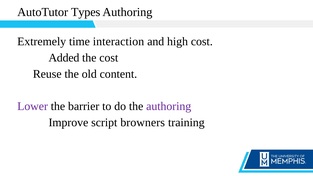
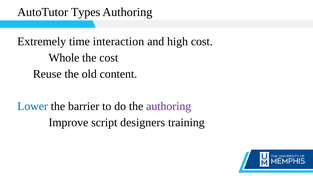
Added: Added -> Whole
Lower colour: purple -> blue
browners: browners -> designers
